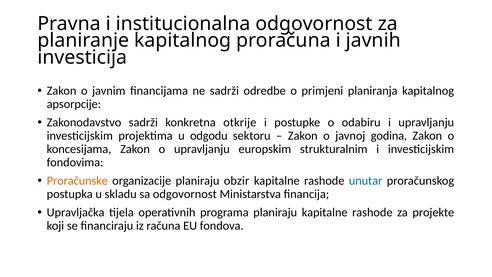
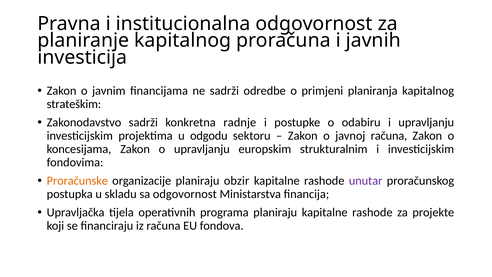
apsorpcije: apsorpcije -> strateškim
otkrije: otkrije -> radnje
javnoj godina: godina -> računa
unutar colour: blue -> purple
